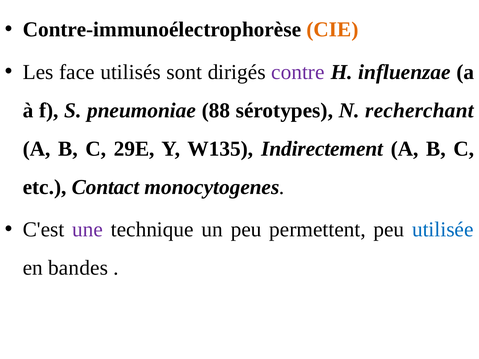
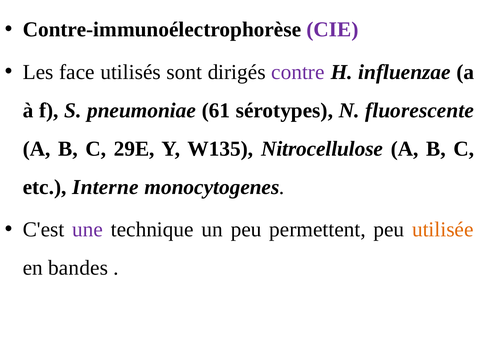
CIE colour: orange -> purple
88: 88 -> 61
recherchant: recherchant -> fluorescente
Indirectement: Indirectement -> Nitrocellulose
Contact: Contact -> Interne
utilisée colour: blue -> orange
